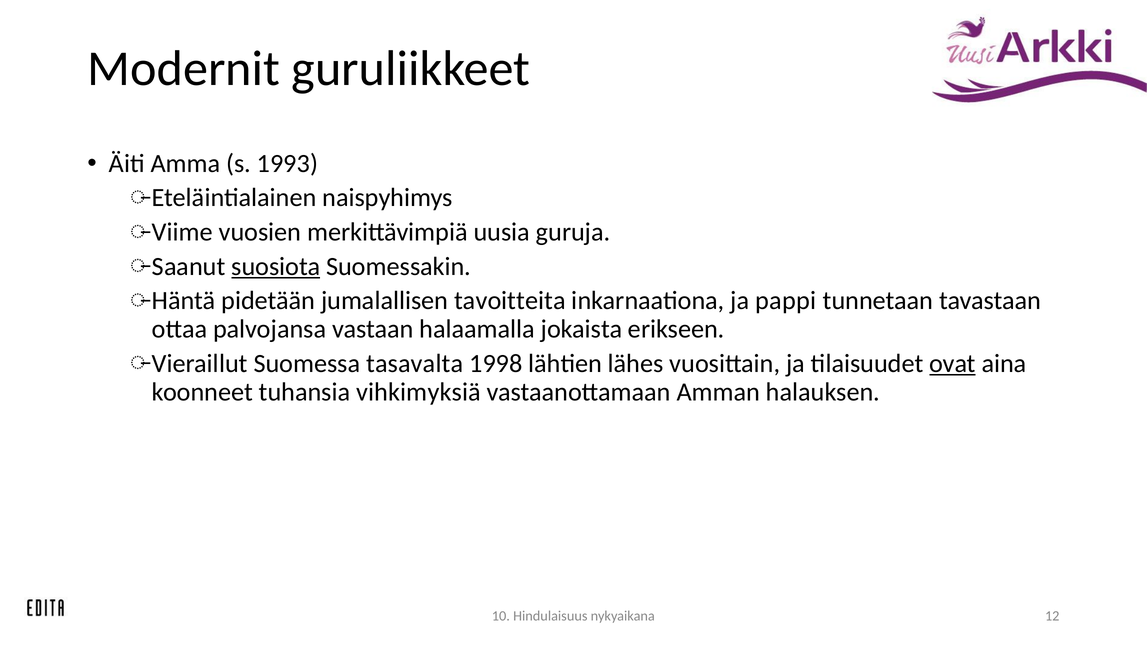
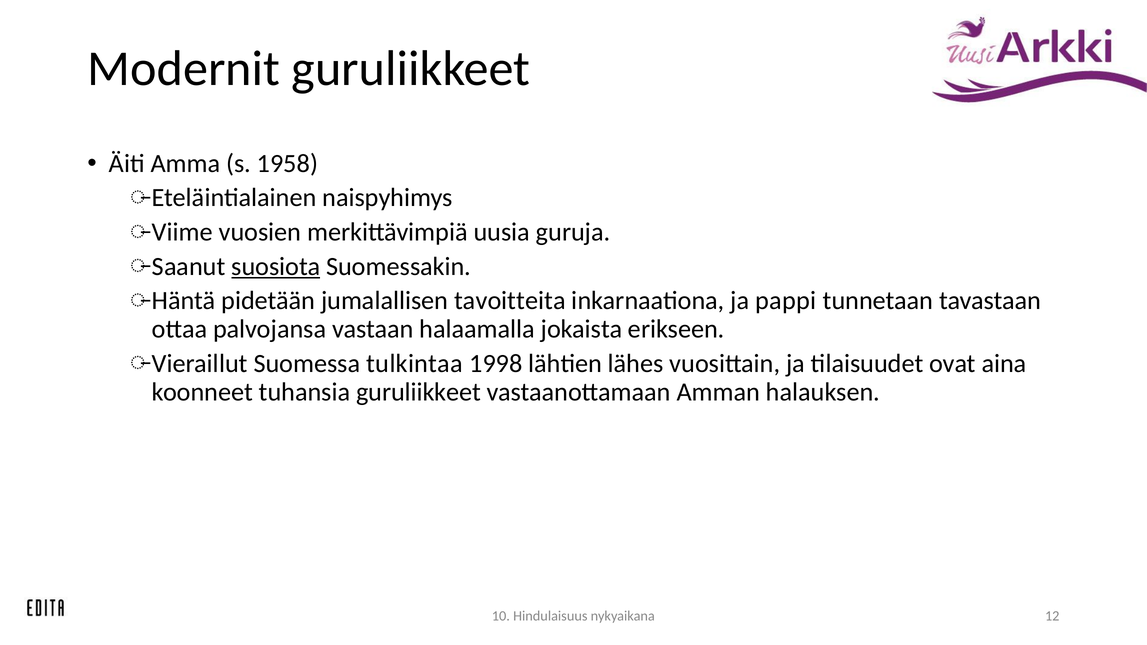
1993: 1993 -> 1958
tasavalta: tasavalta -> tulkintaa
ovat underline: present -> none
tuhansia vihkimyksiä: vihkimyksiä -> guruliikkeet
